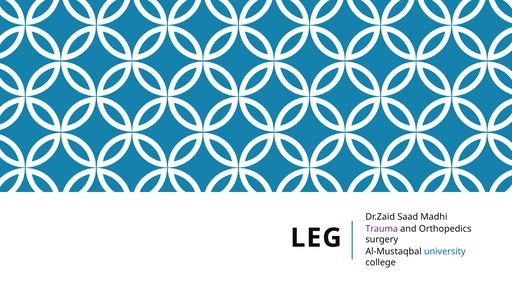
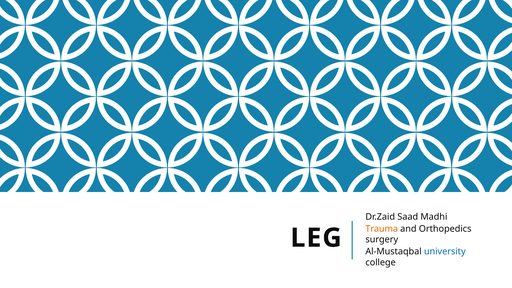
Trauma colour: purple -> orange
